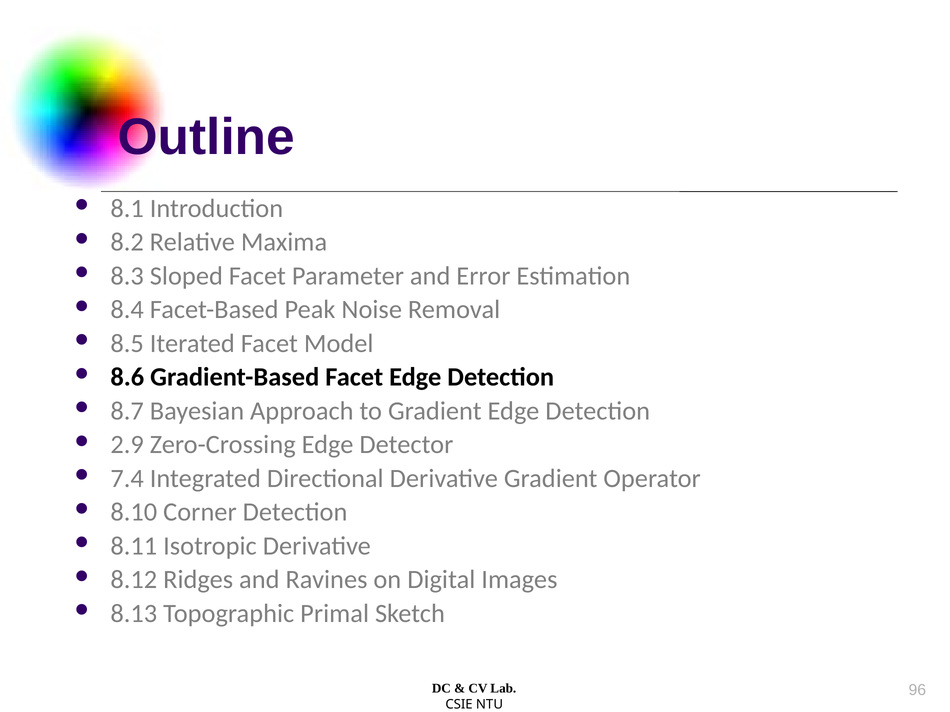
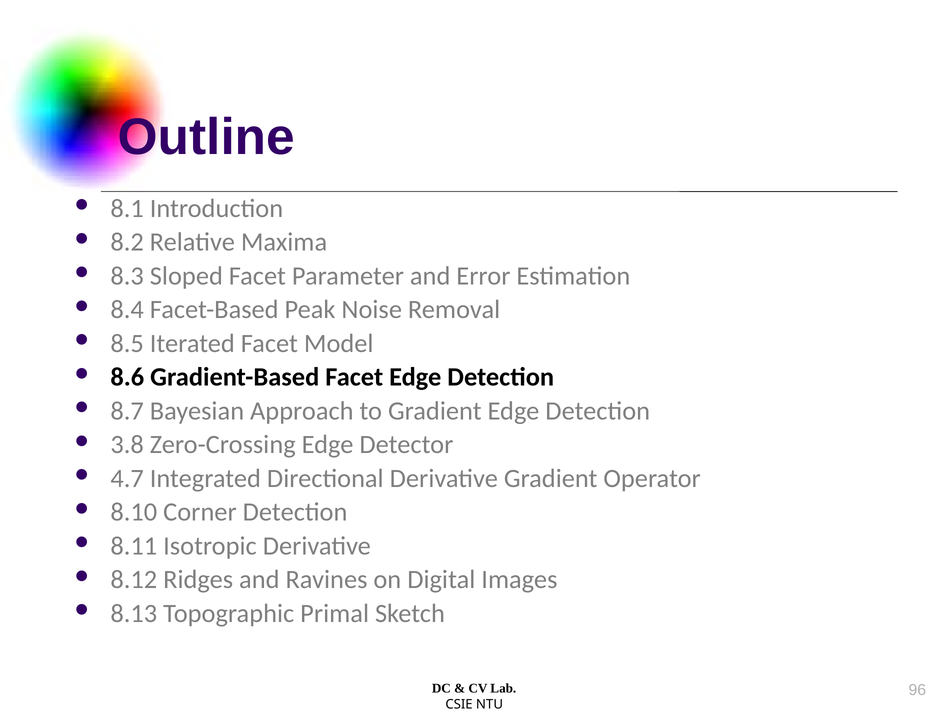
2.9: 2.9 -> 3.8
7.4: 7.4 -> 4.7
